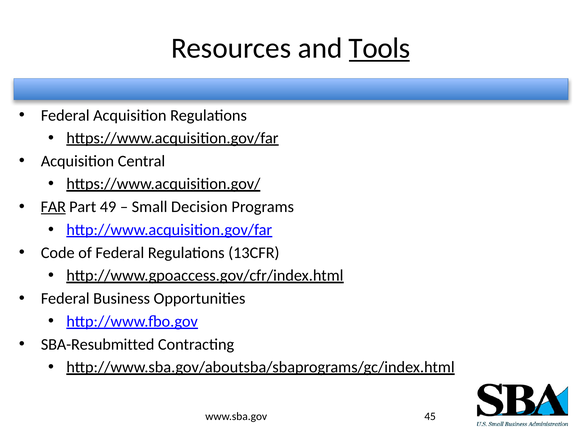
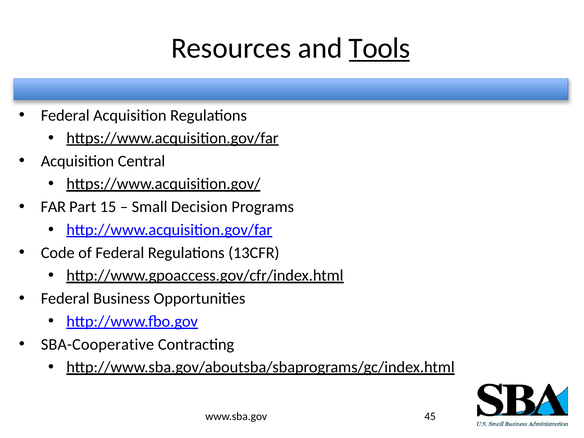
FAR underline: present -> none
49: 49 -> 15
SBA-Resubmitted: SBA-Resubmitted -> SBA-Cooperative
